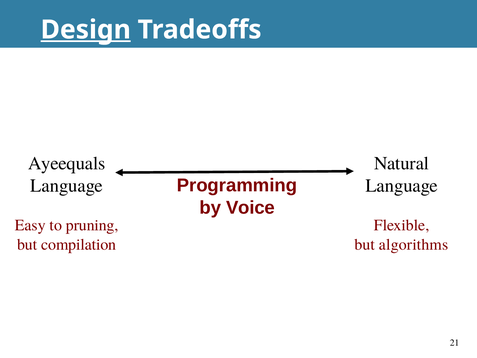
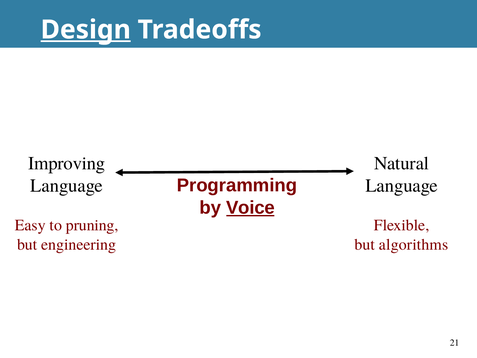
Ayeequals: Ayeequals -> Improving
Voice underline: none -> present
compilation: compilation -> engineering
